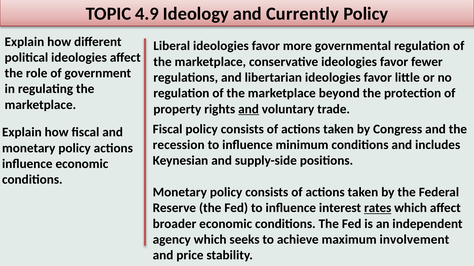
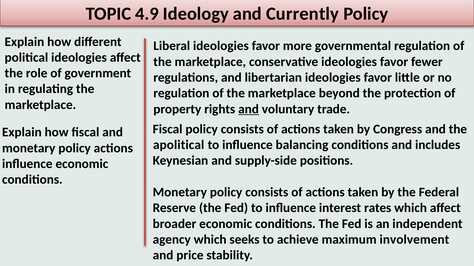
recession: recession -> apolitical
minimum: minimum -> balancing
rates underline: present -> none
